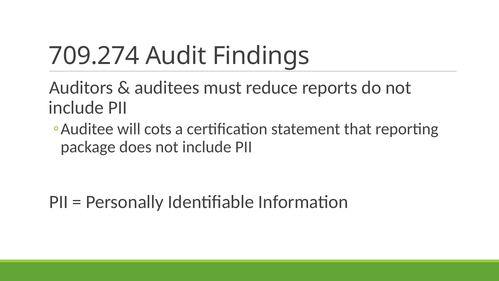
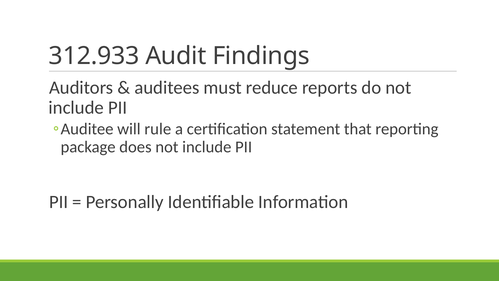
709.274: 709.274 -> 312.933
cots: cots -> rule
